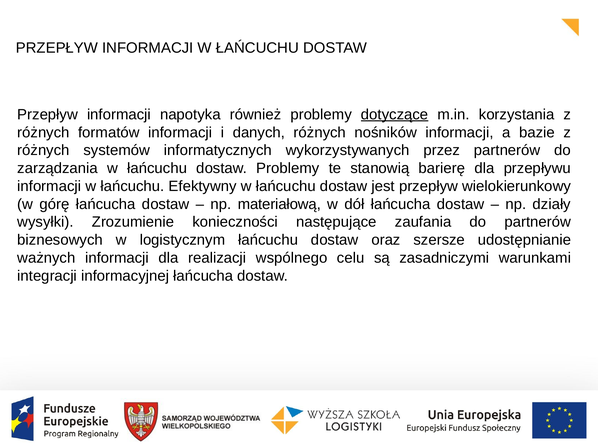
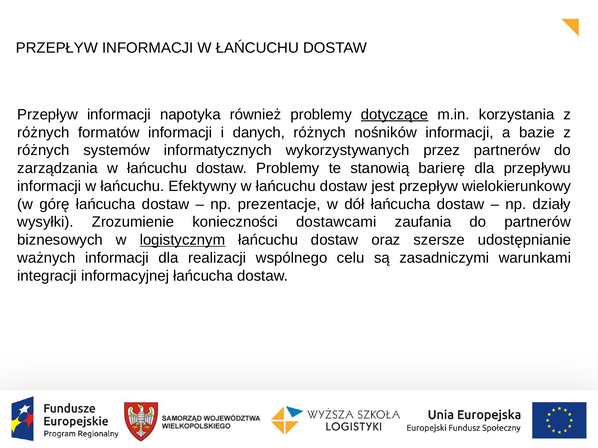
materiałową: materiałową -> prezentacje
następujące: następujące -> dostawcami
logistycznym underline: none -> present
